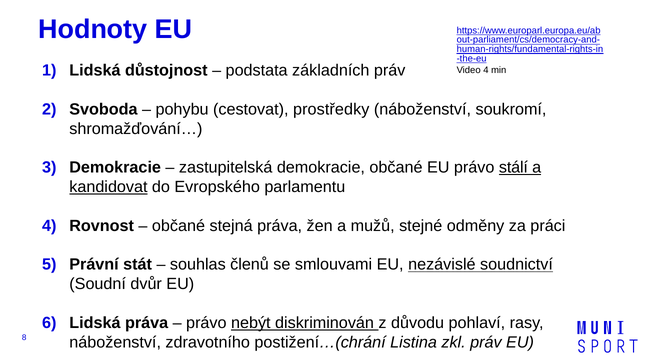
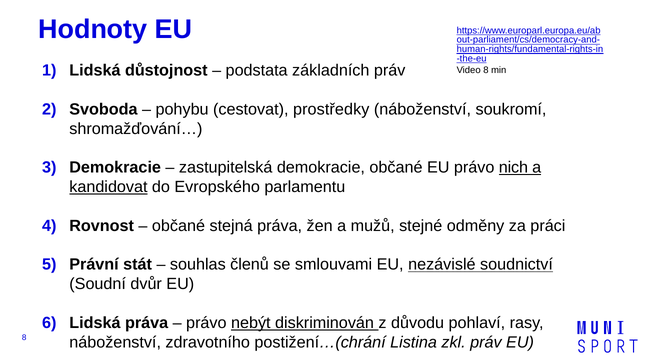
Video 4: 4 -> 8
stálí: stálí -> nich
